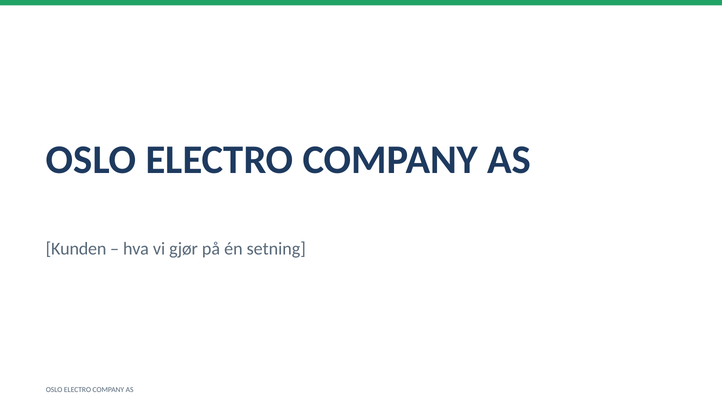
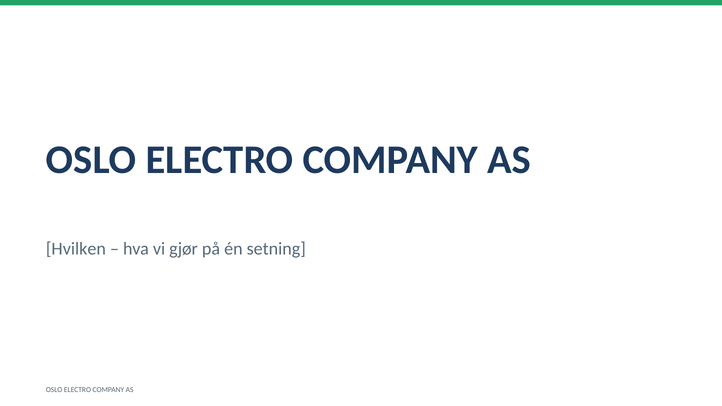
Kunden: Kunden -> Hvilken
